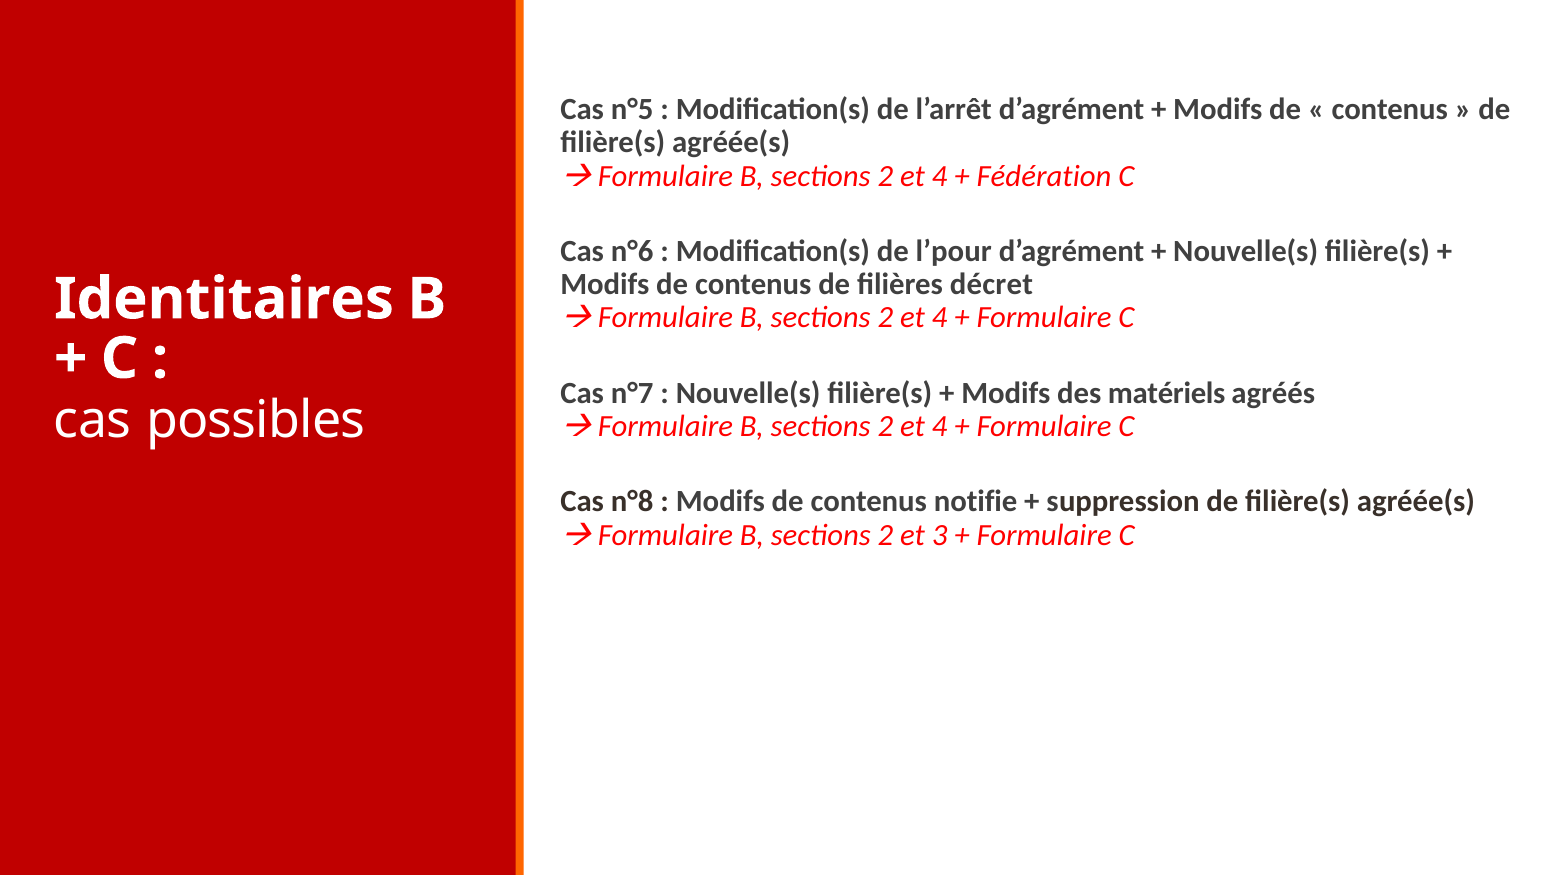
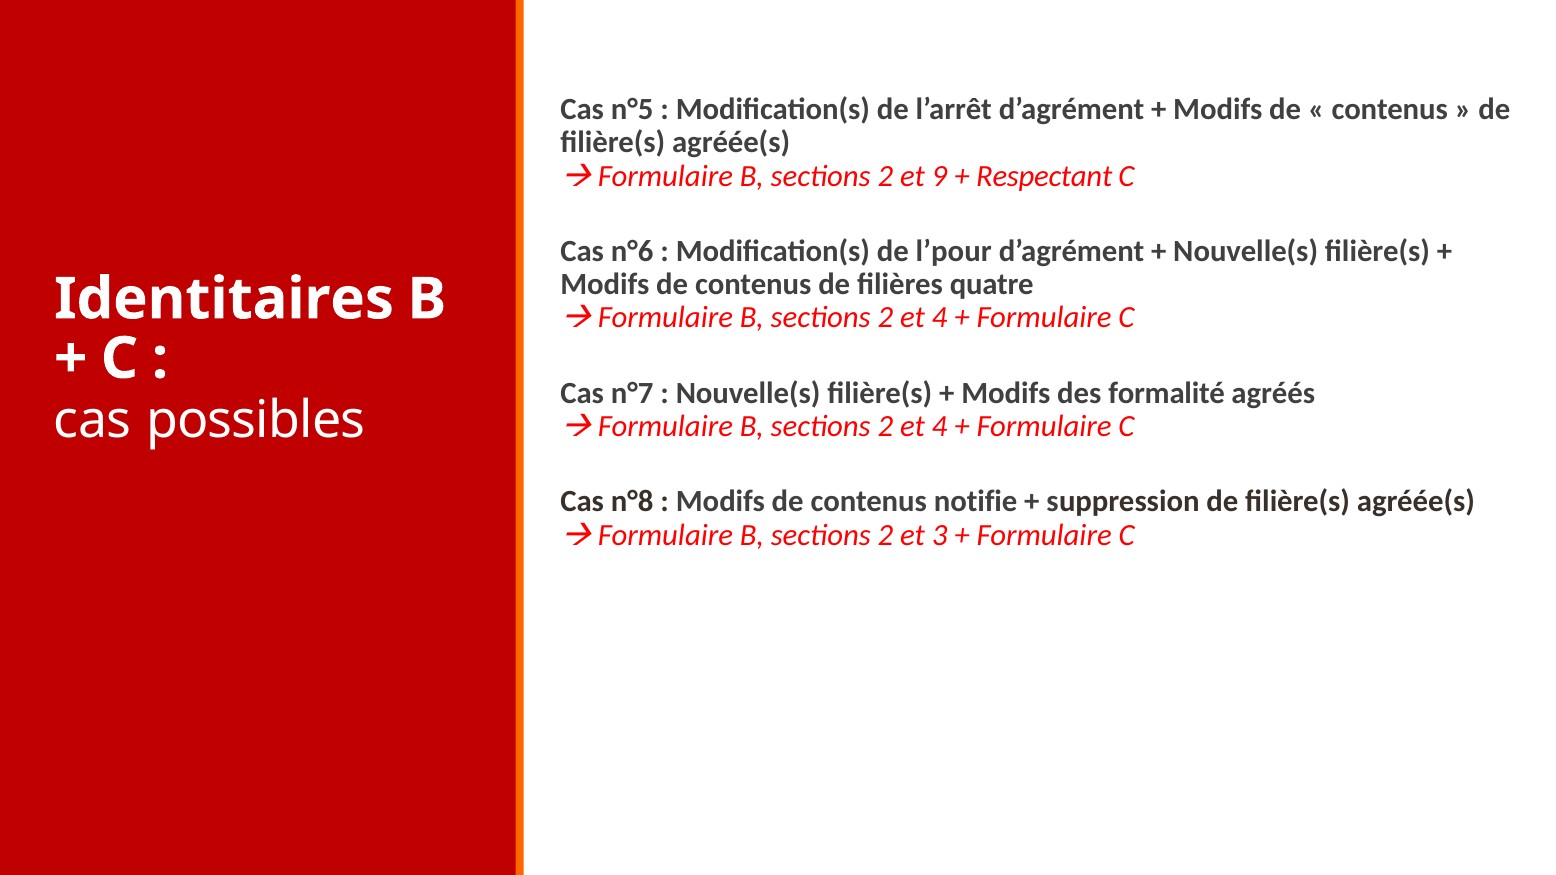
4 at (940, 176): 4 -> 9
Fédération: Fédération -> Respectant
décret: décret -> quatre
matériels: matériels -> formalité
